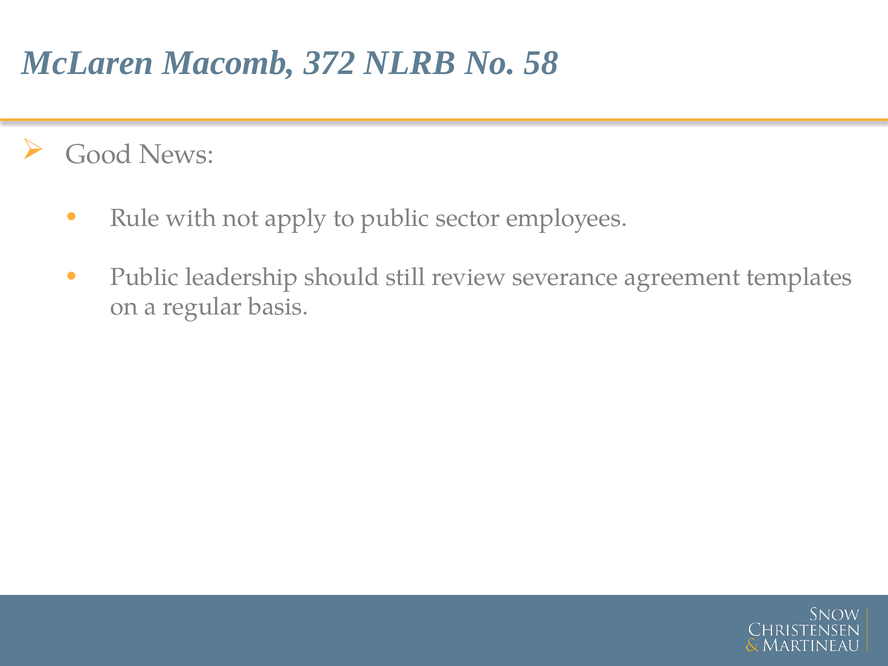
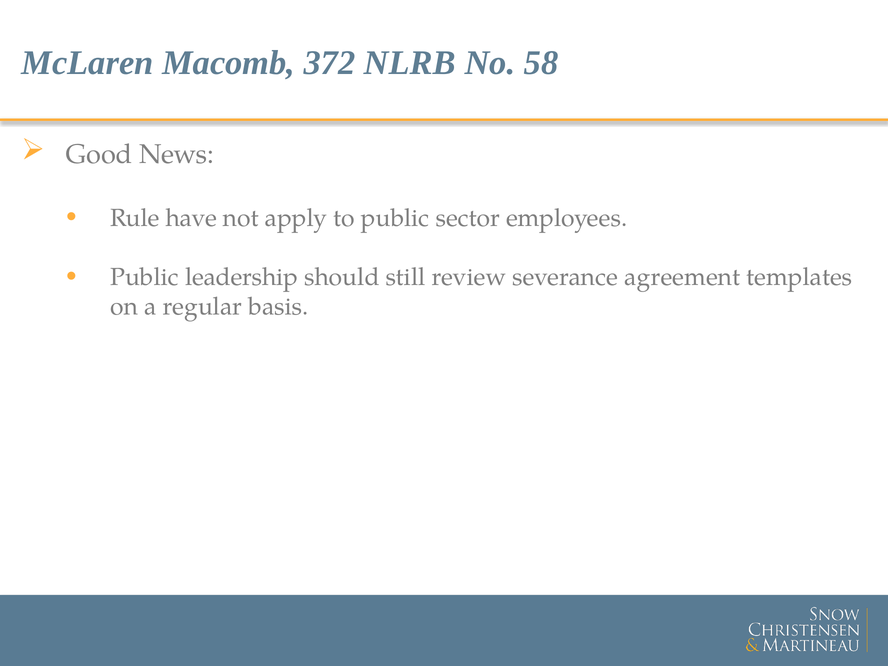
with: with -> have
